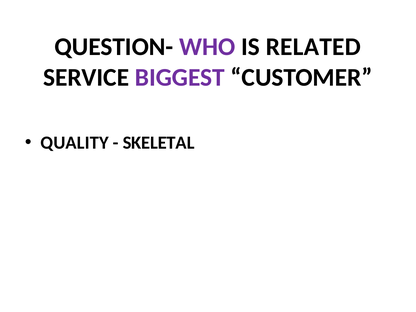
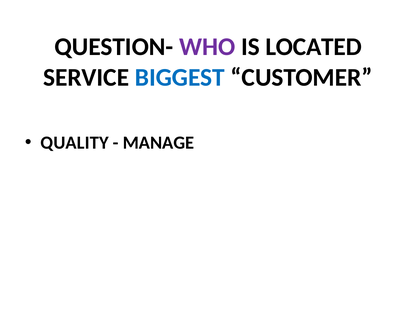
RELATED: RELATED -> LOCATED
BIGGEST colour: purple -> blue
SKELETAL: SKELETAL -> MANAGE
